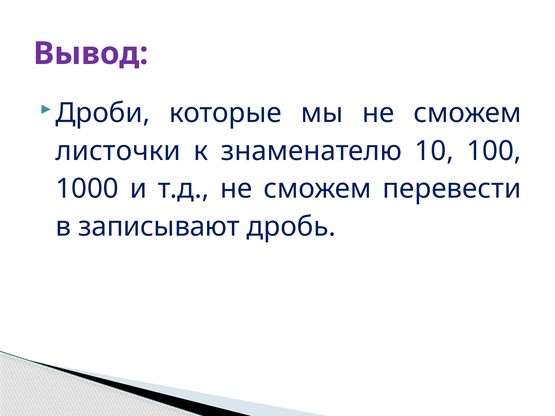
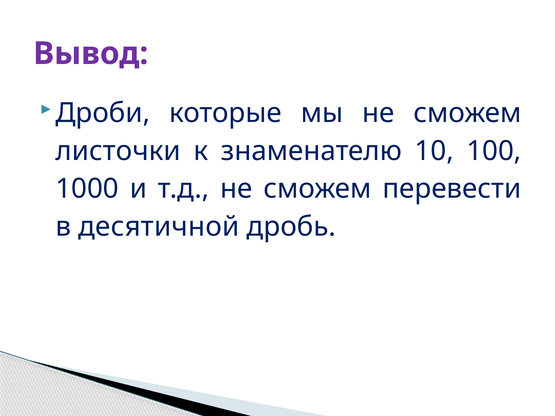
записывают: записывают -> десятичной
